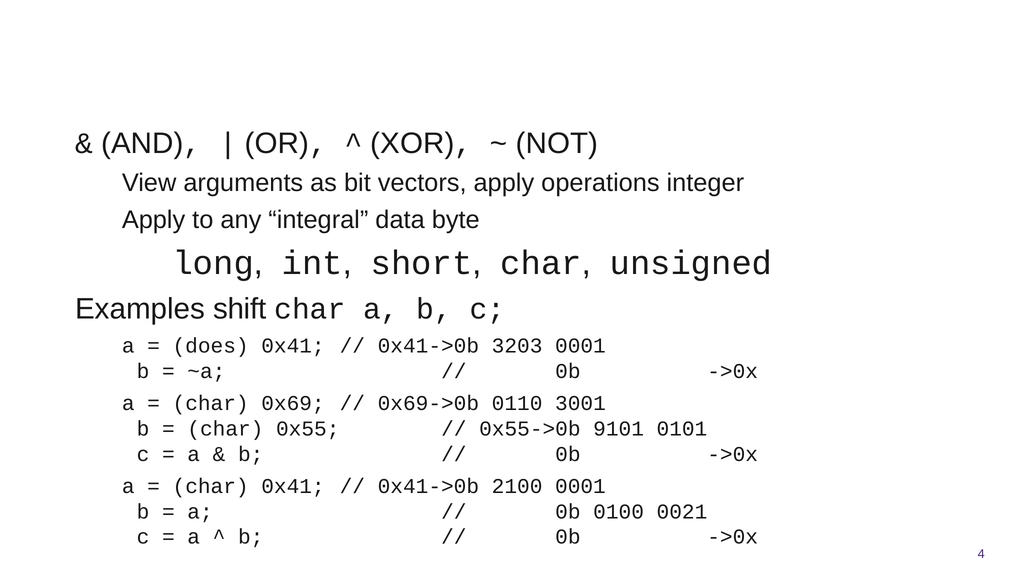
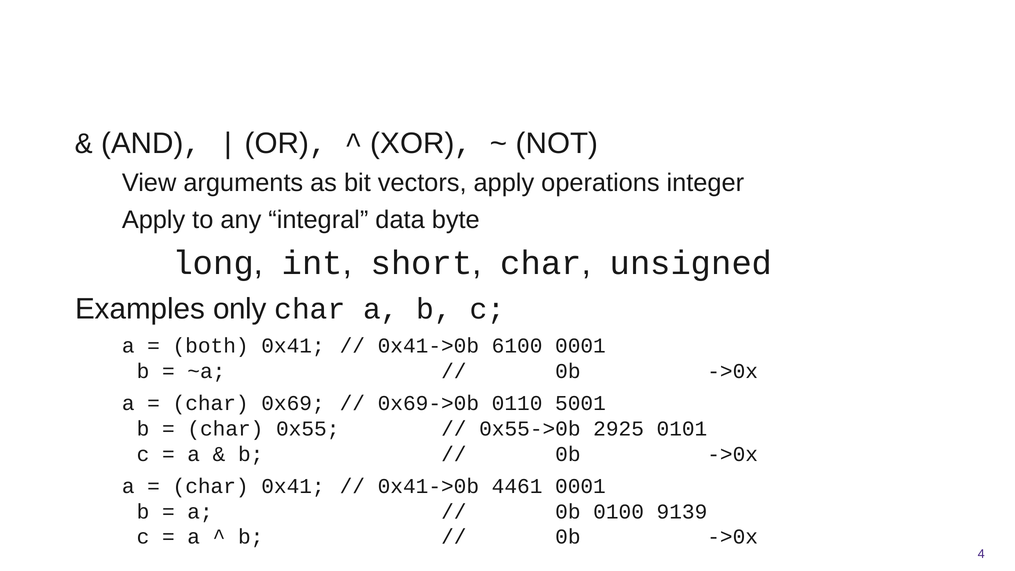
shift: shift -> only
does: does -> both
3203: 3203 -> 6100
3001: 3001 -> 5001
9101: 9101 -> 2925
2100: 2100 -> 4461
0021: 0021 -> 9139
